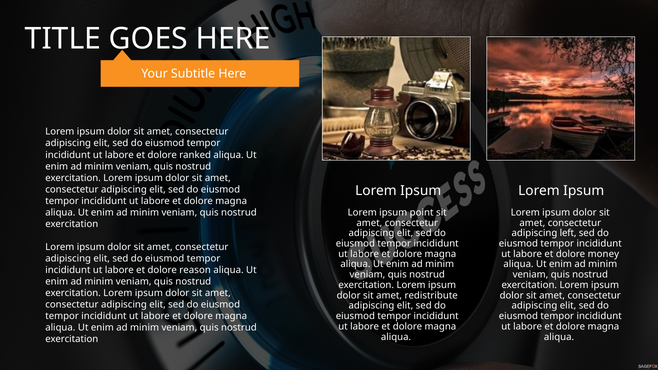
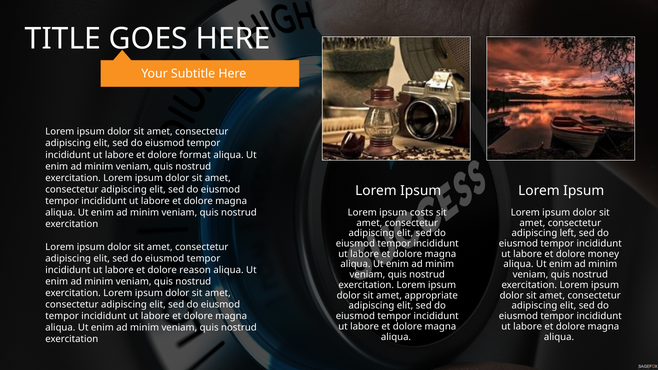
ranked: ranked -> format
point: point -> costs
redistribute: redistribute -> appropriate
